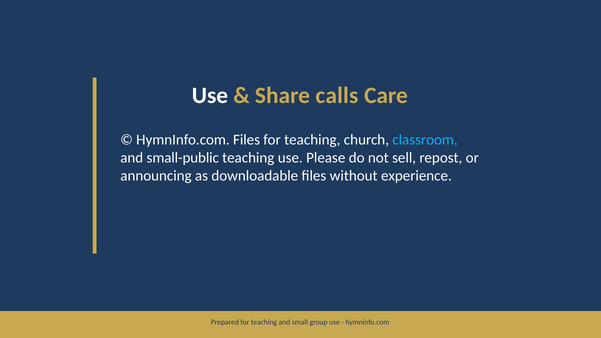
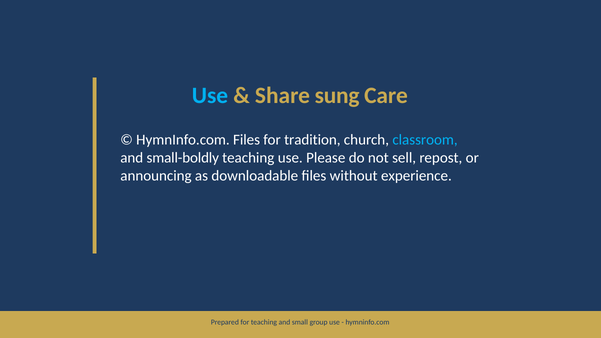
Use at (210, 96) colour: white -> light blue
calls: calls -> sung
teaching at (312, 140): teaching -> tradition
small-public: small-public -> small-boldly
